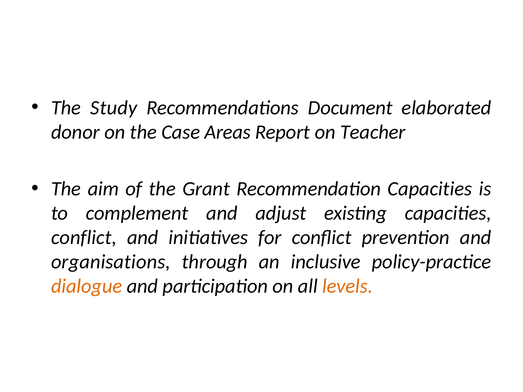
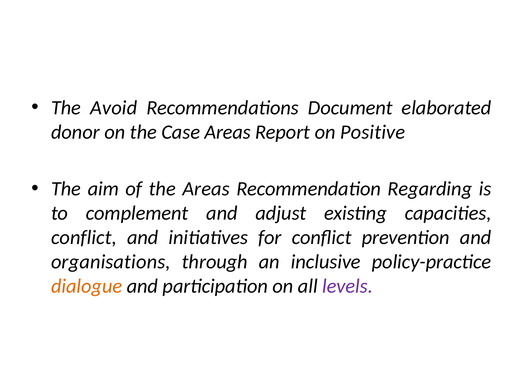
Study: Study -> Avoid
Teacher: Teacher -> Positive
the Grant: Grant -> Areas
Recommendation Capacities: Capacities -> Regarding
levels colour: orange -> purple
